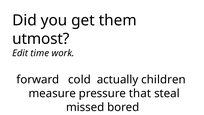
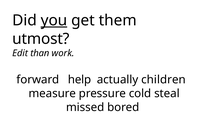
you underline: none -> present
time: time -> than
cold: cold -> help
that: that -> cold
